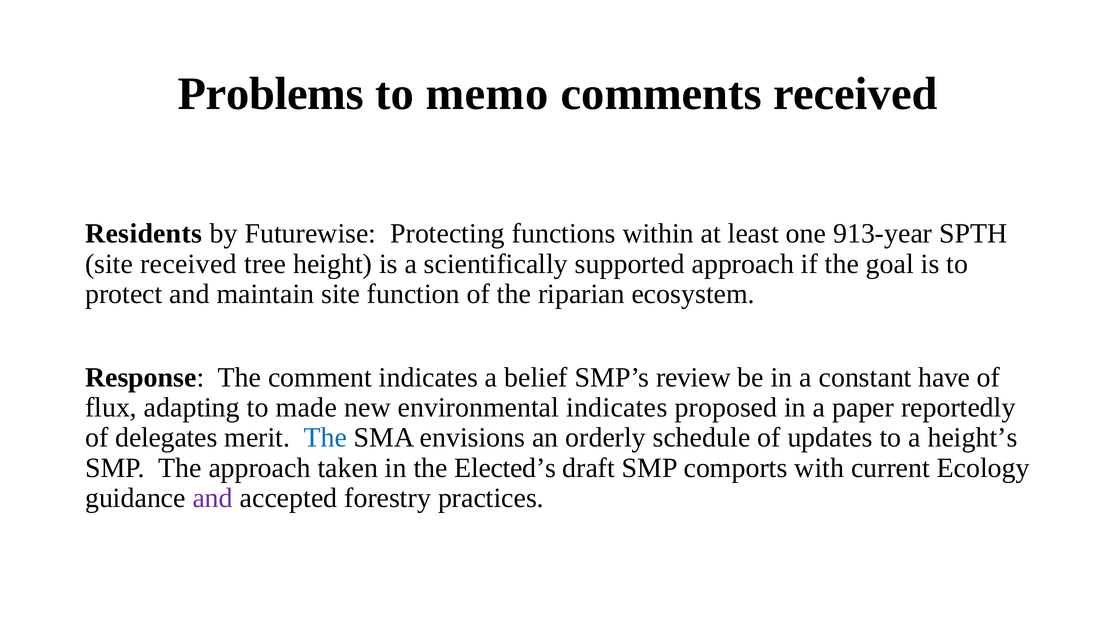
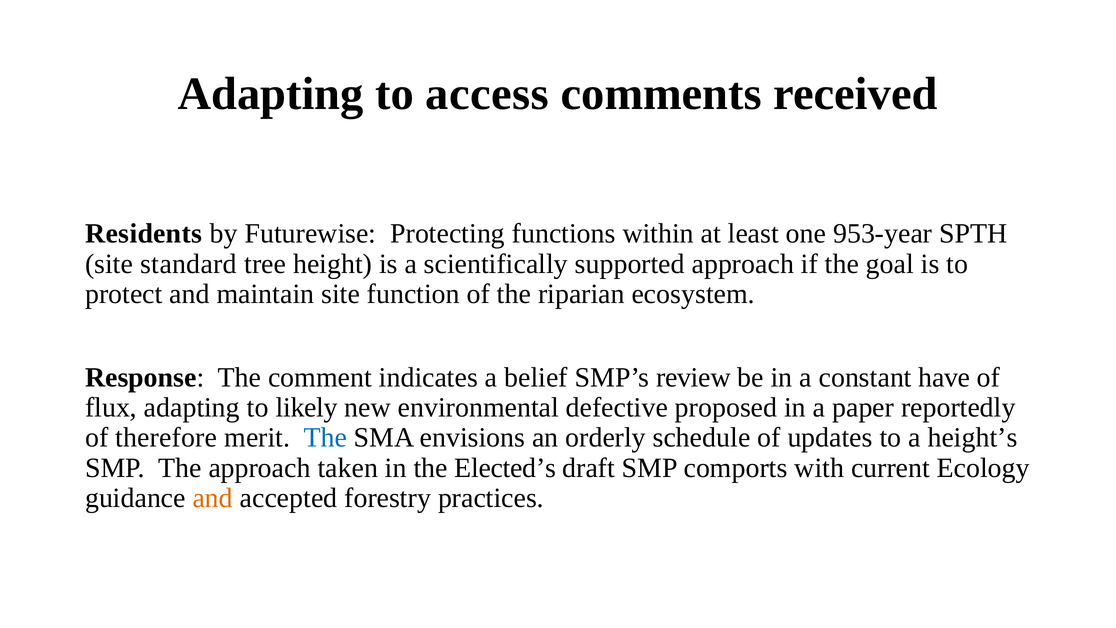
Problems at (271, 94): Problems -> Adapting
memo: memo -> access
913-year: 913-year -> 953-year
site received: received -> standard
made: made -> likely
environmental indicates: indicates -> defective
delegates: delegates -> therefore
and at (213, 498) colour: purple -> orange
